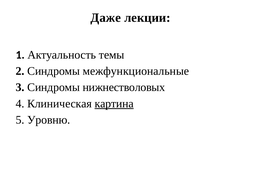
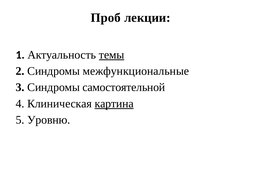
Даже: Даже -> Проб
темы underline: none -> present
нижнестволовых: нижнестволовых -> самостоятельной
